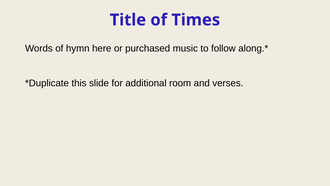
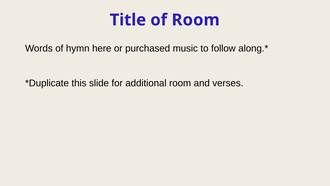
of Times: Times -> Room
